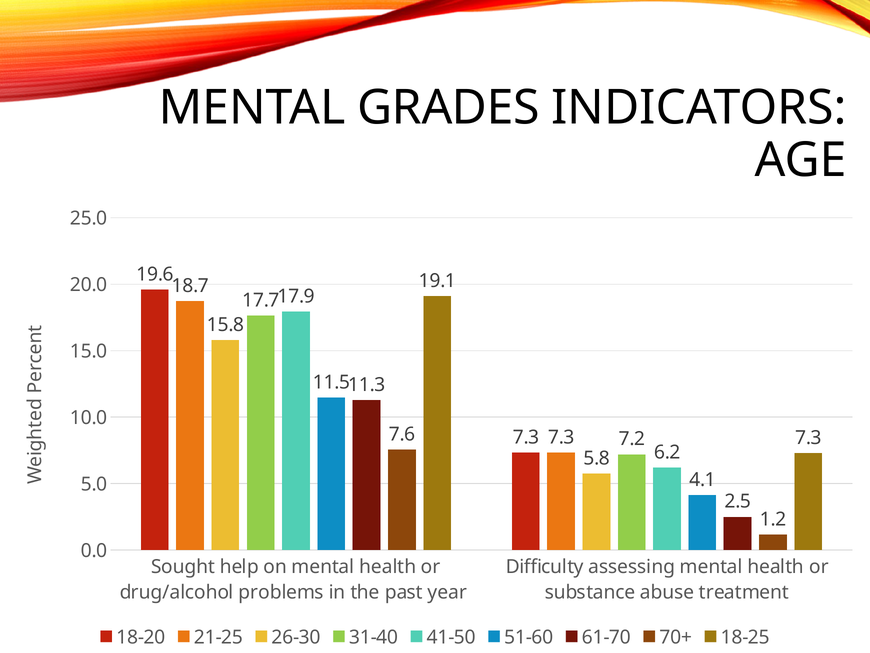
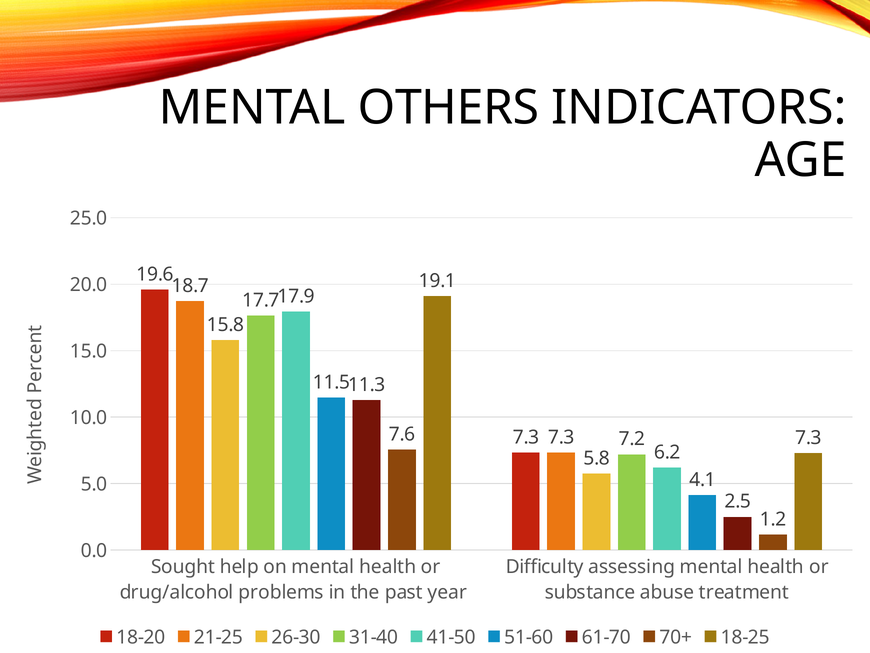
GRADES: GRADES -> OTHERS
